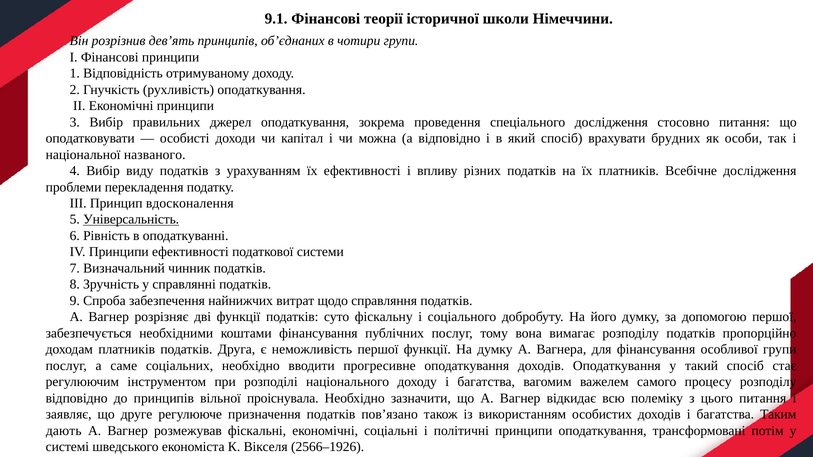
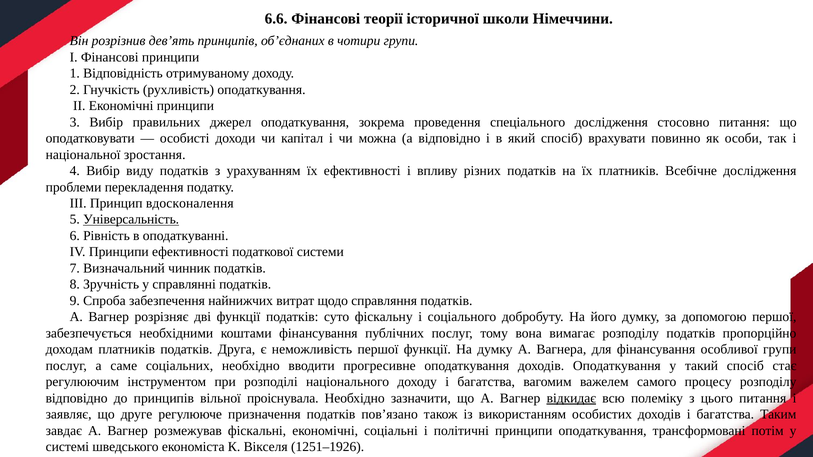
9.1: 9.1 -> 6.6
брудних: брудних -> повинно
названого: названого -> зростання
відкидає underline: none -> present
дають: дають -> завдає
2566–1926: 2566–1926 -> 1251–1926
